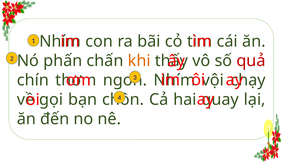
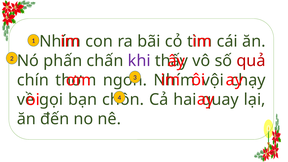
khi colour: orange -> purple
